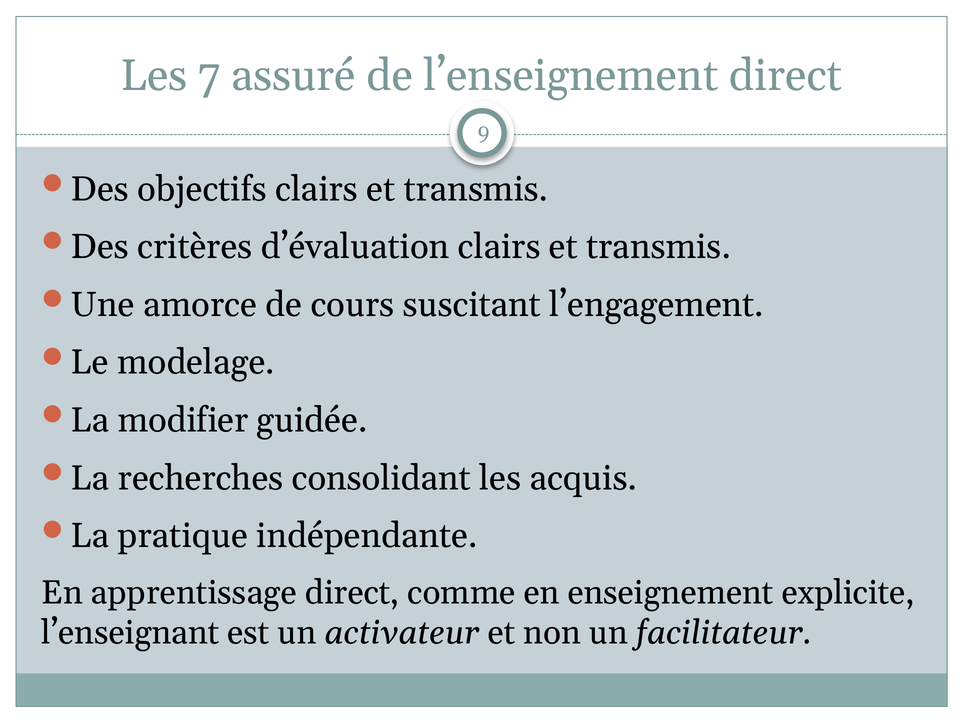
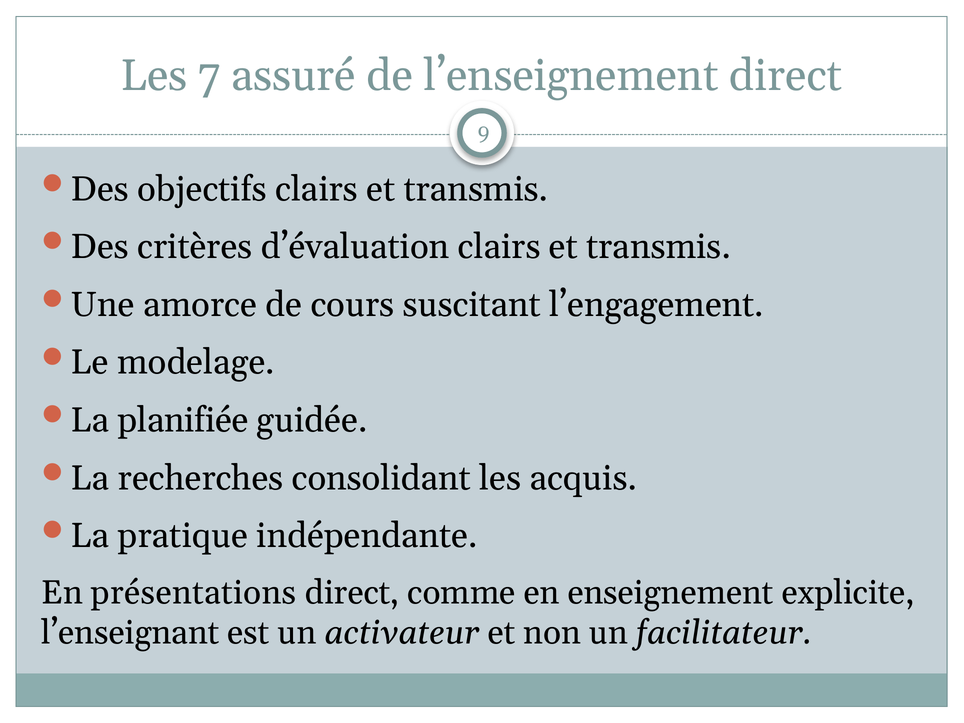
modifier: modifier -> planifiée
apprentissage: apprentissage -> présentations
